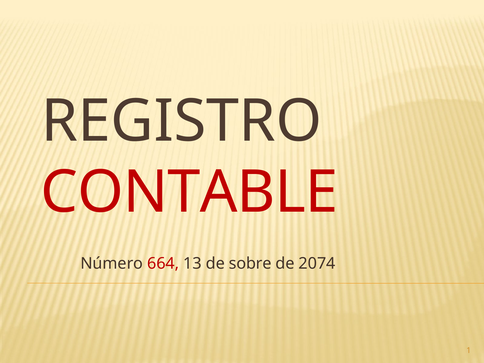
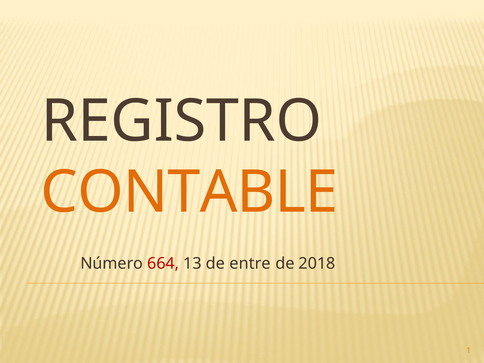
CONTABLE colour: red -> orange
sobre: sobre -> entre
2074: 2074 -> 2018
